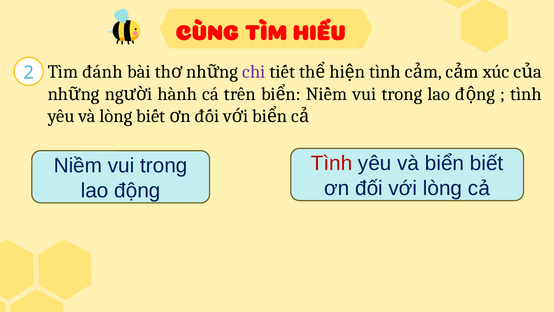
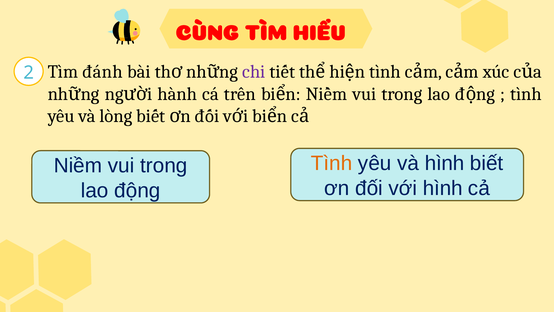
Tình at (331, 163) colour: red -> orange
và biển: biển -> hình
với lòng: lòng -> hình
